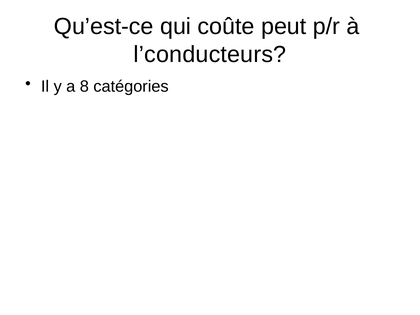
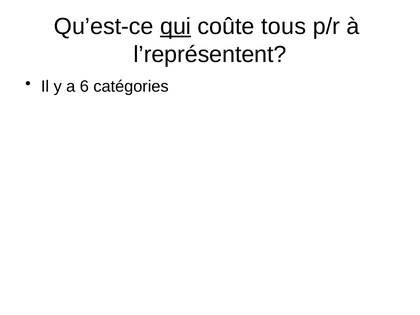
qui underline: none -> present
peut: peut -> tous
l’conducteurs: l’conducteurs -> l’représentent
8: 8 -> 6
